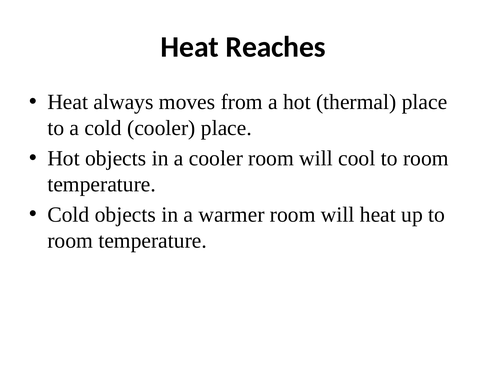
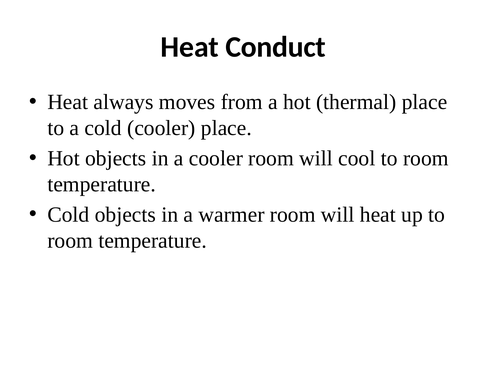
Reaches: Reaches -> Conduct
